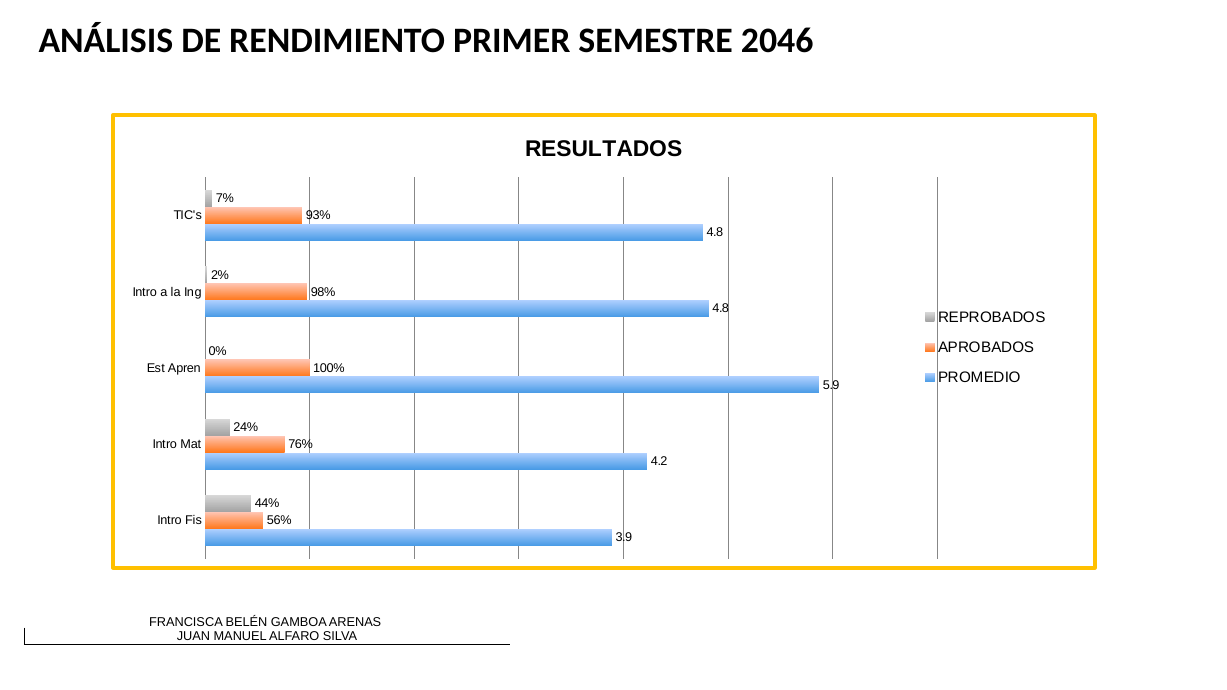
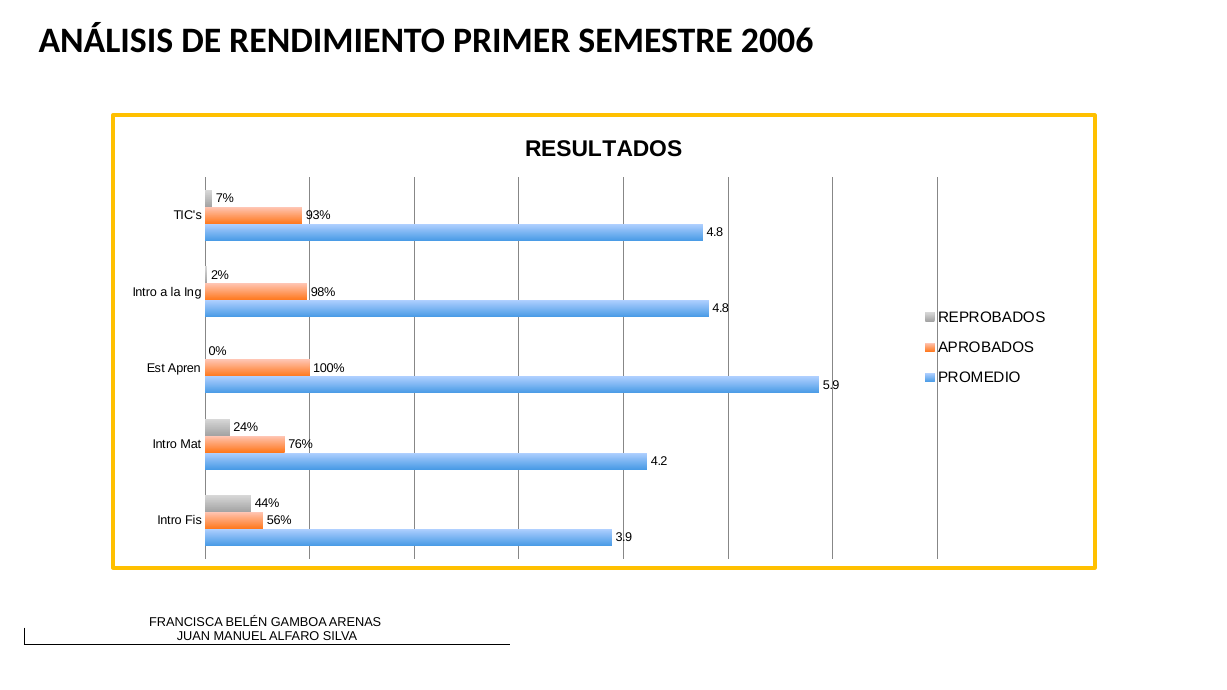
2046: 2046 -> 2006
